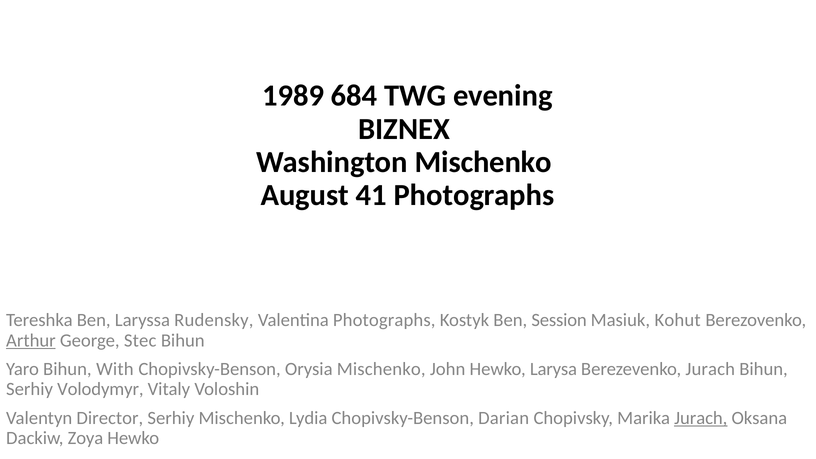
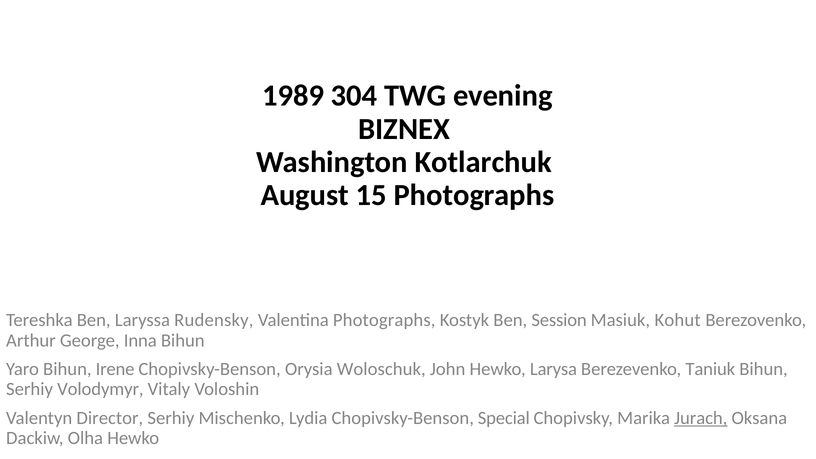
684: 684 -> 304
Washington Mischenko: Mischenko -> Kotlarchuk
41: 41 -> 15
Arthur underline: present -> none
Stec: Stec -> Inna
With: With -> Irene
Orysia Mischenko: Mischenko -> Woloschuk
Berezevenko Jurach: Jurach -> Taniuk
Darian: Darian -> Special
Zoya: Zoya -> Olha
